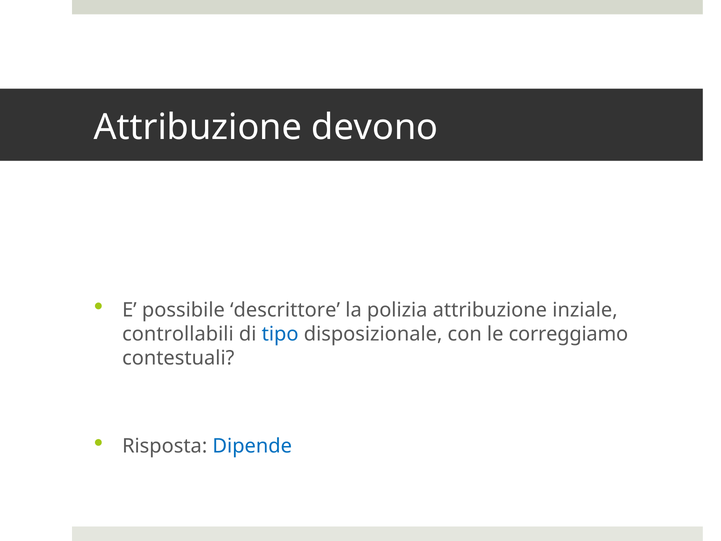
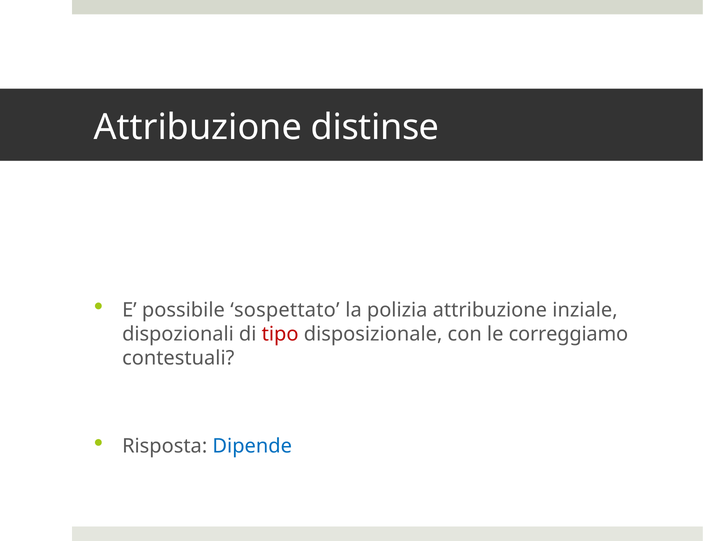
devono: devono -> distinse
descrittore: descrittore -> sospettato
controllabili: controllabili -> dispozionali
tipo colour: blue -> red
